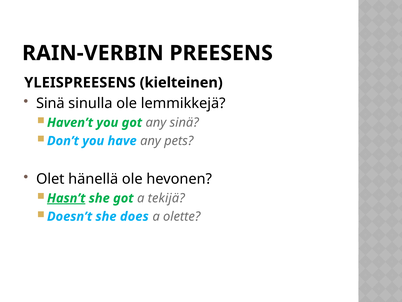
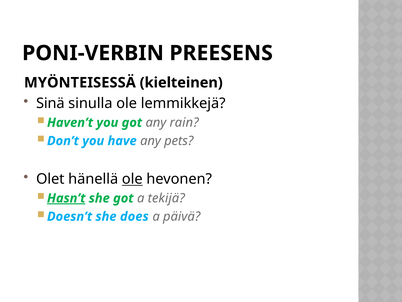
RAIN-VERBIN: RAIN-VERBIN -> PONI-VERBIN
YLEISPREESENS: YLEISPREESENS -> MYÖNTEISESSÄ
any sinä: sinä -> rain
ole at (132, 179) underline: none -> present
olette: olette -> päivä
